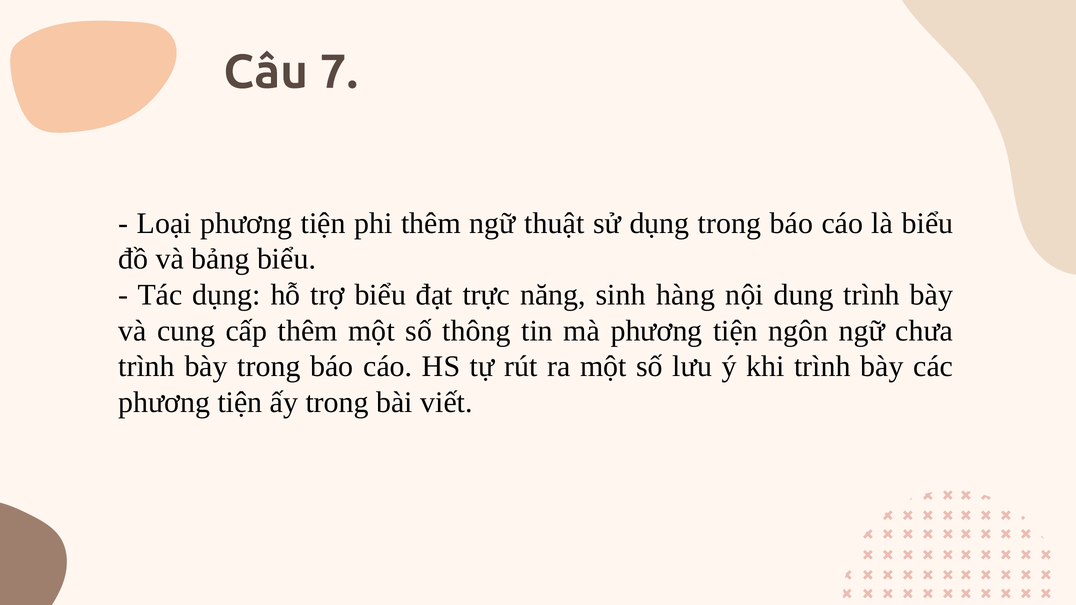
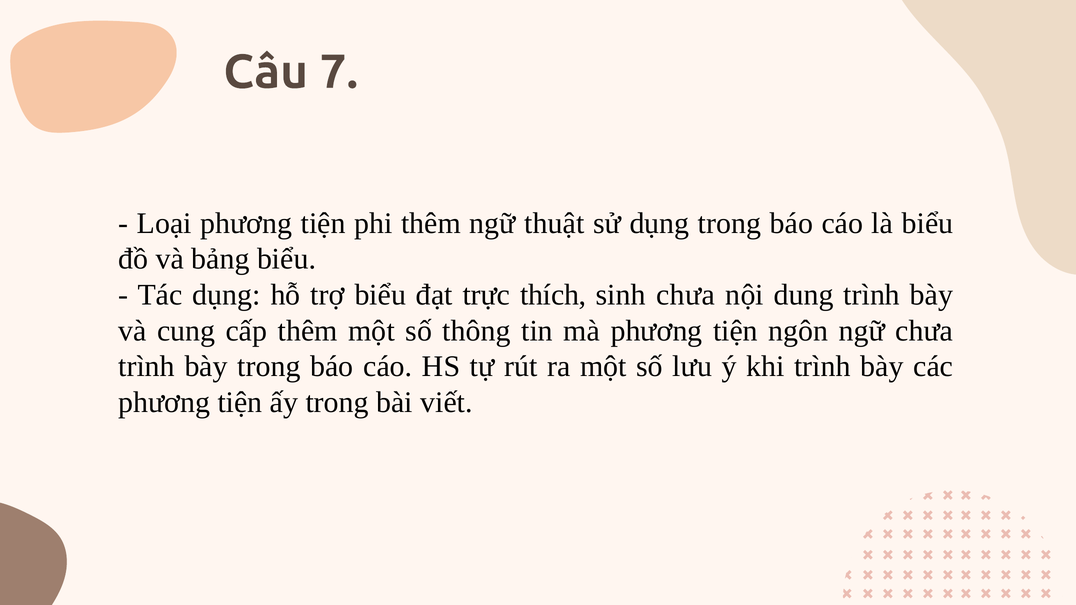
năng: năng -> thích
sinh hàng: hàng -> chưa
